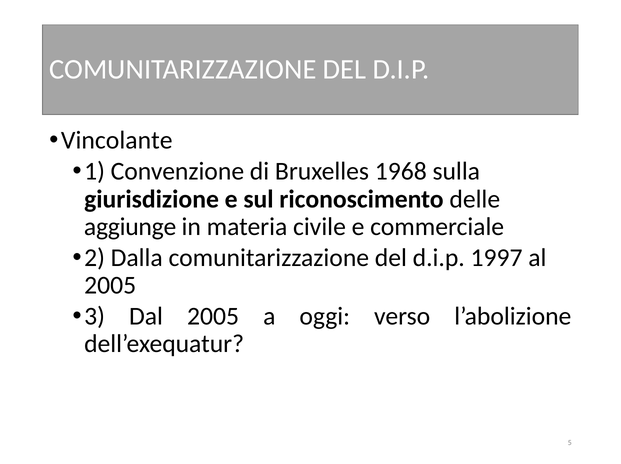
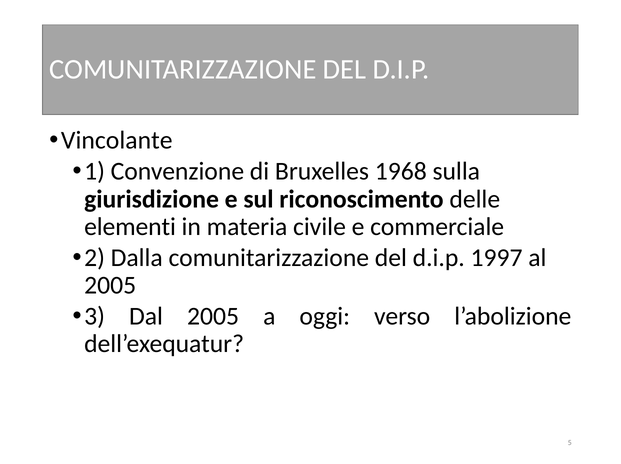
aggiunge: aggiunge -> elementi
